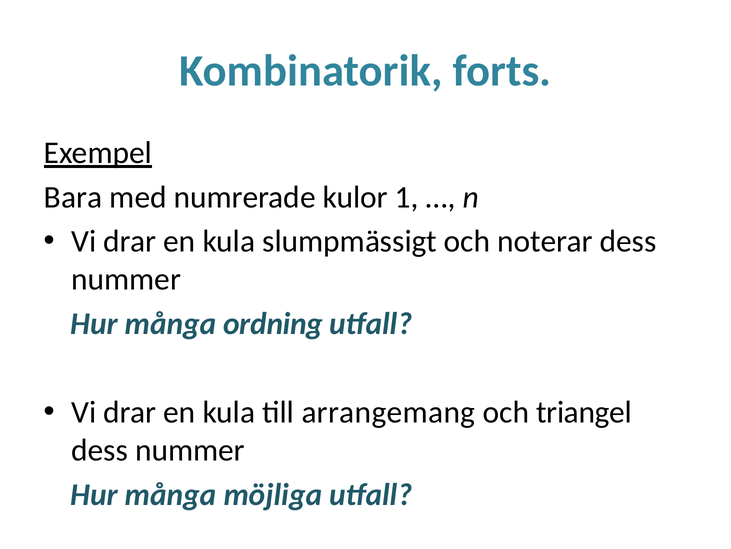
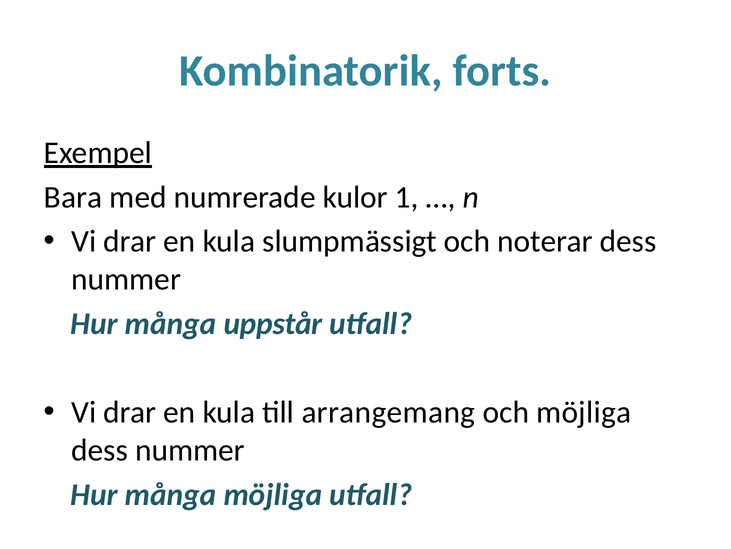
ordning: ordning -> uppstår
och triangel: triangel -> möjliga
